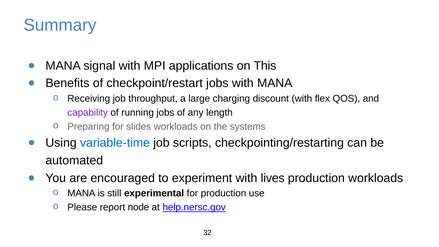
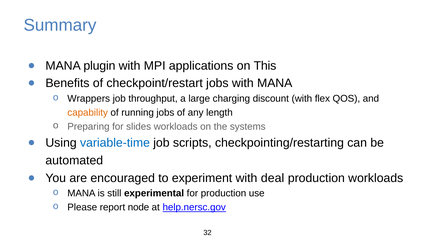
signal: signal -> plugin
Receiving: Receiving -> Wrappers
capability colour: purple -> orange
lives: lives -> deal
